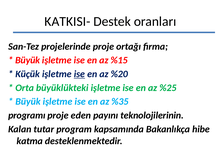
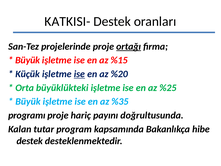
ortağı underline: none -> present
eden: eden -> hariç
teknolojilerinin: teknolojilerinin -> doğrultusunda
katma at (30, 141): katma -> destek
